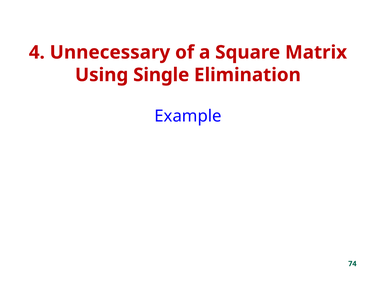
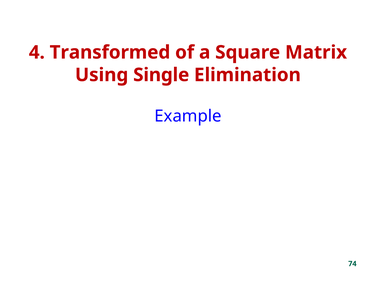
Unnecessary: Unnecessary -> Transformed
